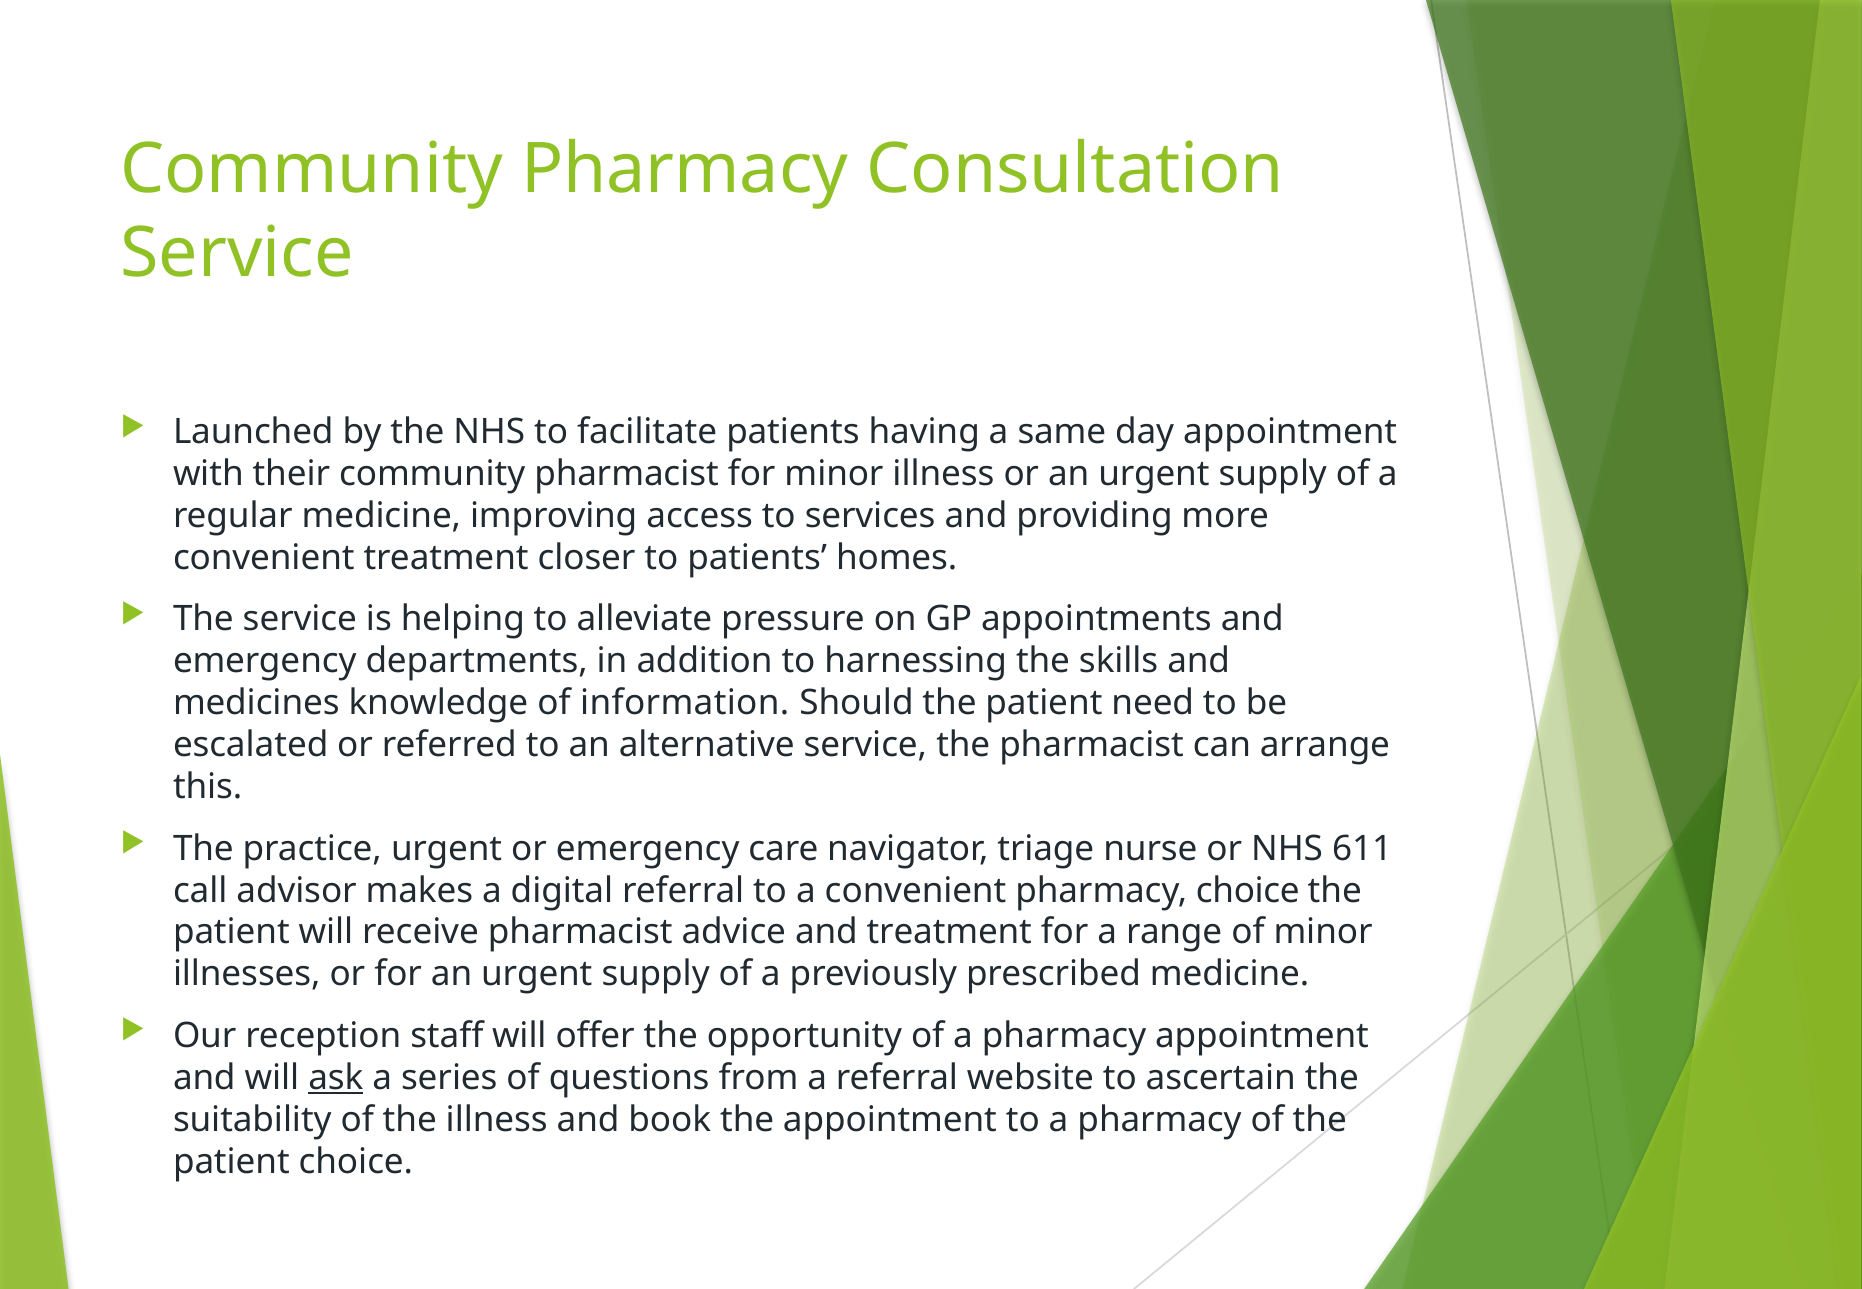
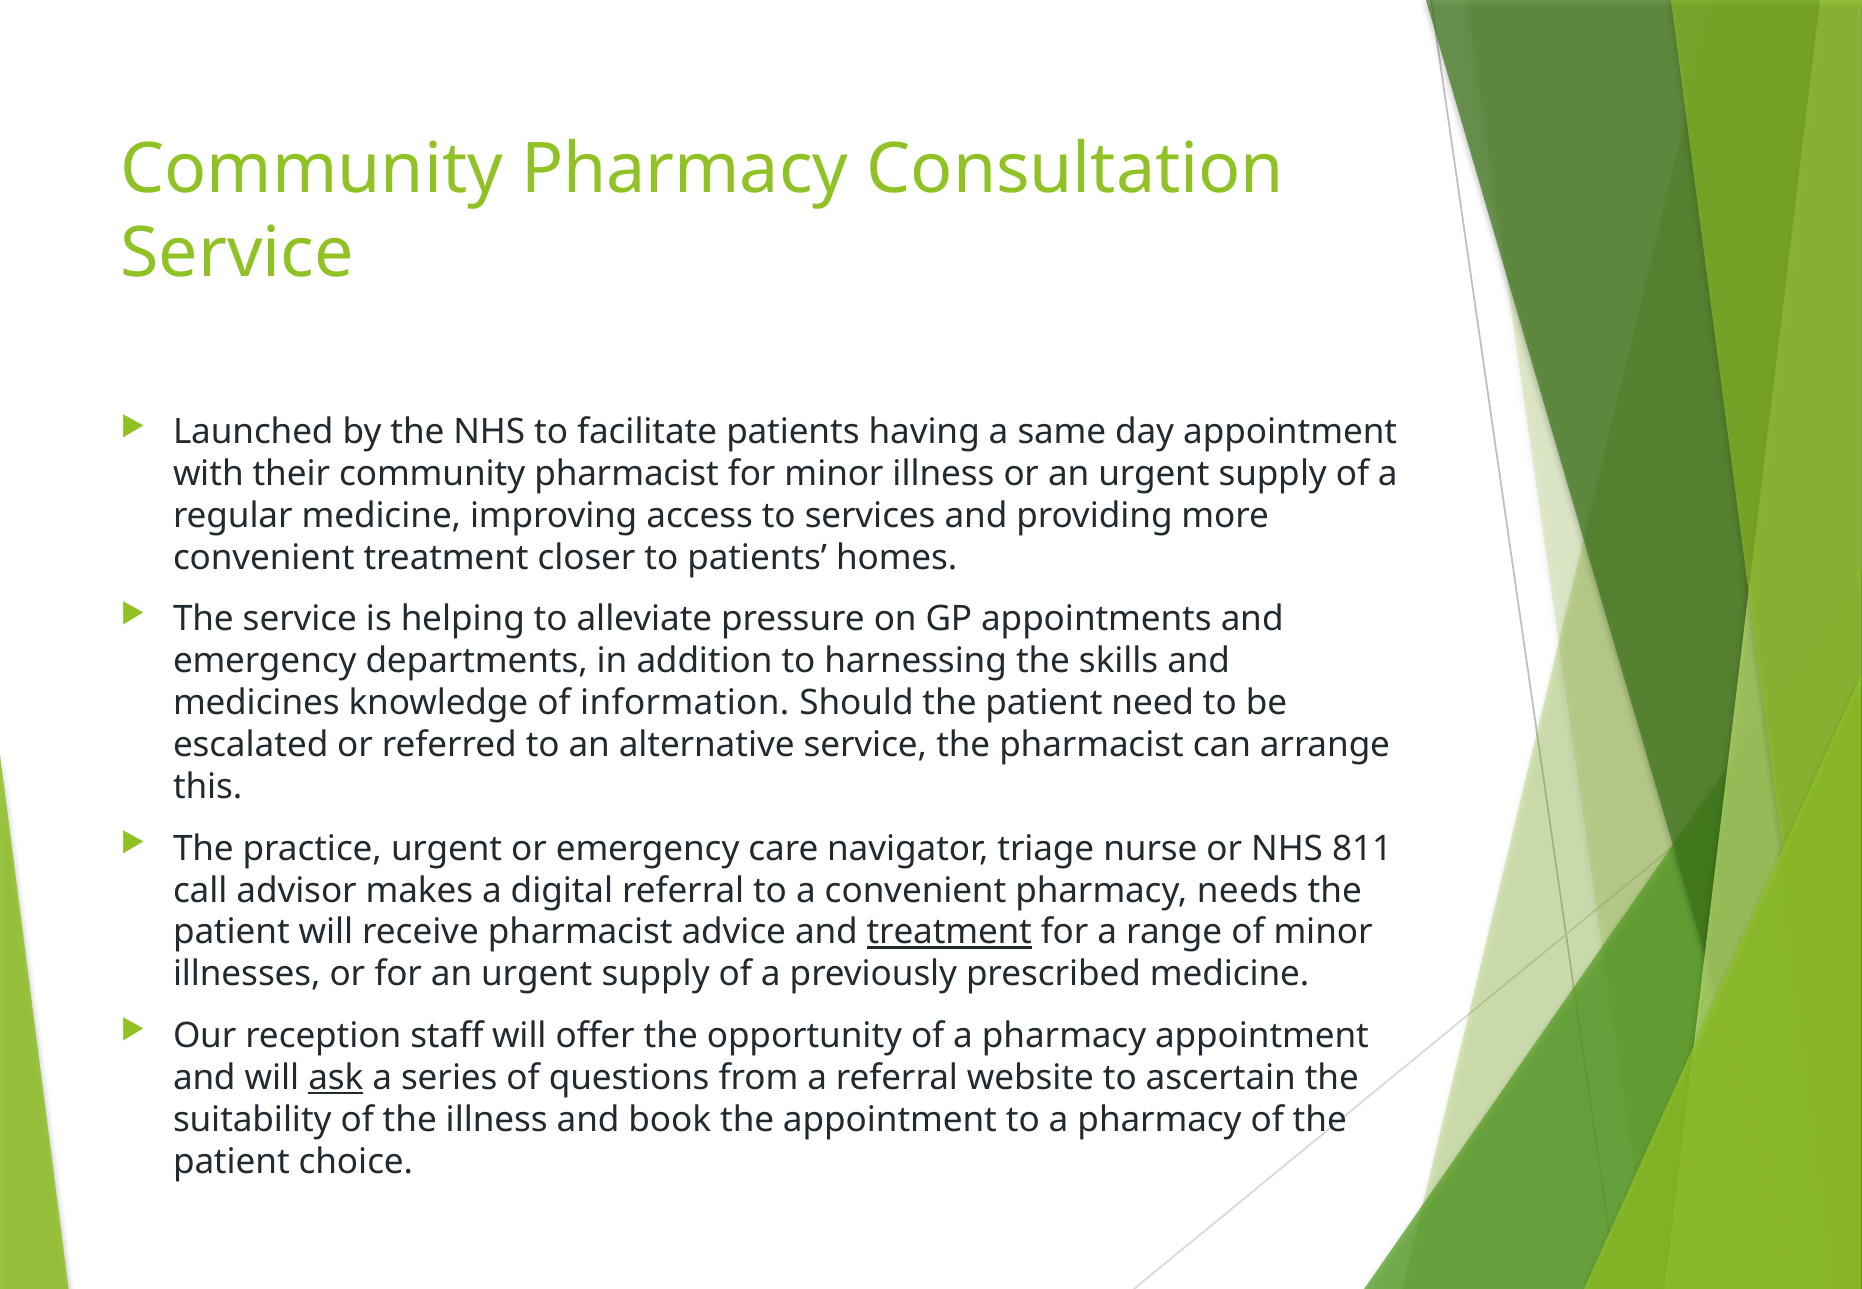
611: 611 -> 811
pharmacy choice: choice -> needs
treatment at (949, 932) underline: none -> present
